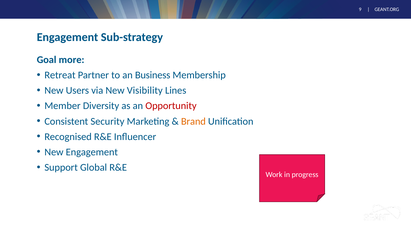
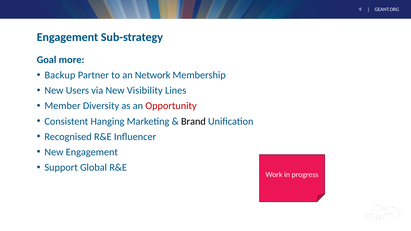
Retreat: Retreat -> Backup
Business: Business -> Network
Security: Security -> Hanging
Brand colour: orange -> black
